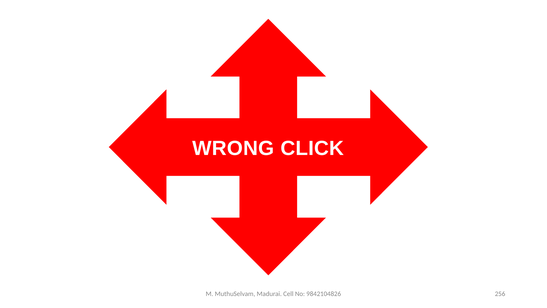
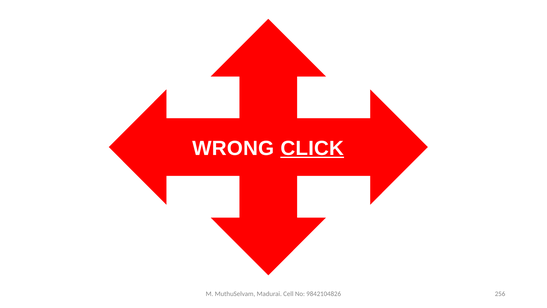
CLICK underline: none -> present
